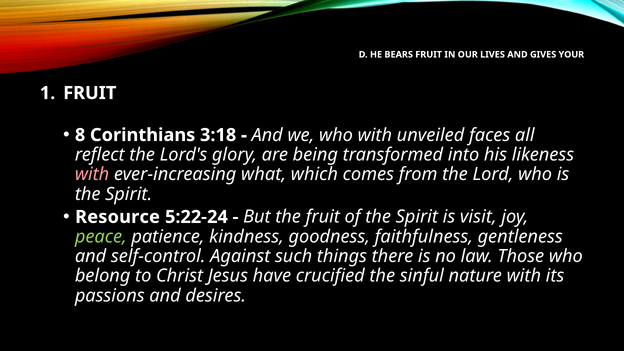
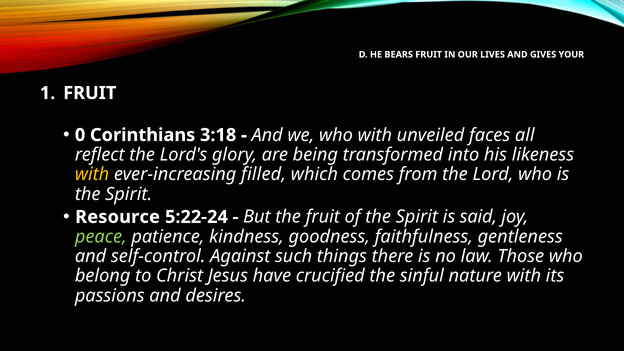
8: 8 -> 0
with at (92, 174) colour: pink -> yellow
what: what -> filled
visit: visit -> said
